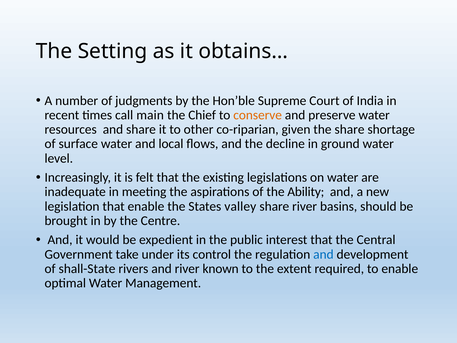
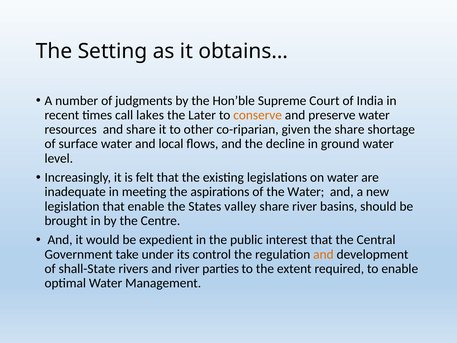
main: main -> lakes
Chief: Chief -> Later
the Ability: Ability -> Water
and at (323, 254) colour: blue -> orange
known: known -> parties
